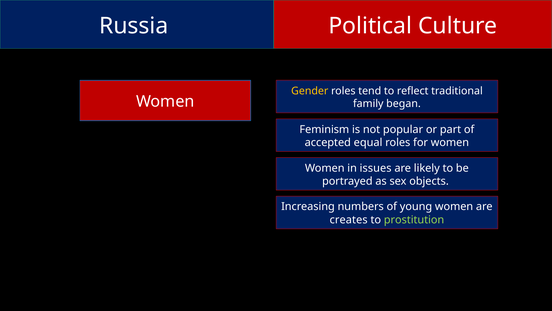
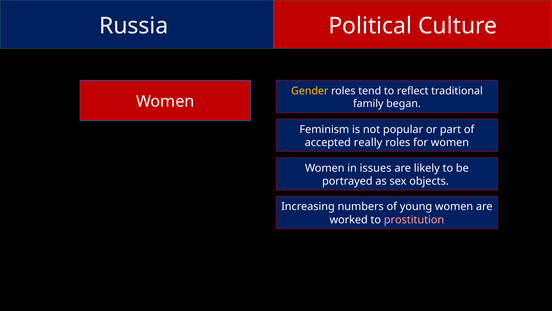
equal: equal -> really
creates: creates -> worked
prostitution colour: light green -> pink
